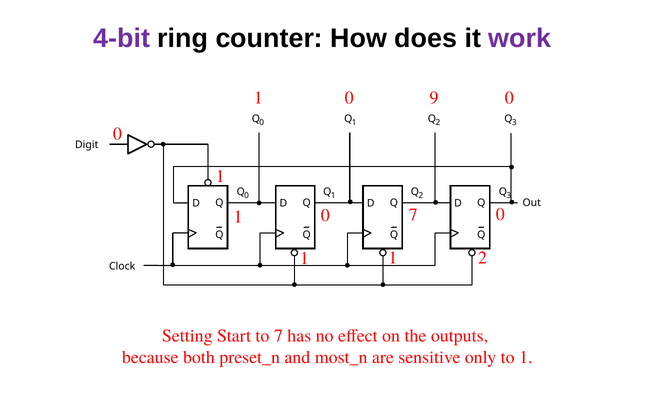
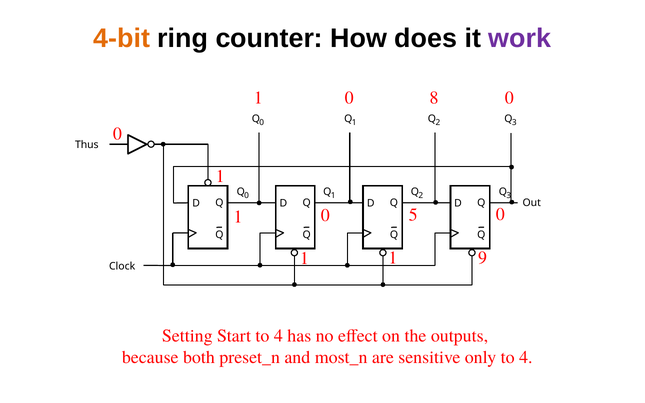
4-bit colour: purple -> orange
9: 9 -> 8
Digit: Digit -> Thus
0 7: 7 -> 5
1 2: 2 -> 9
Start to 7: 7 -> 4
only to 1: 1 -> 4
